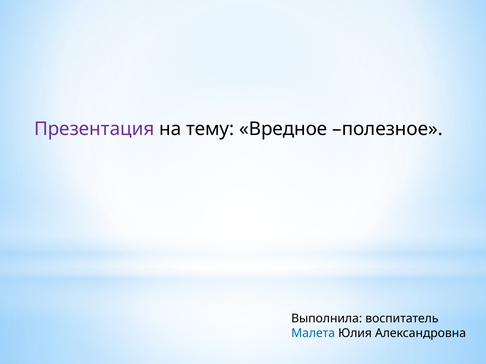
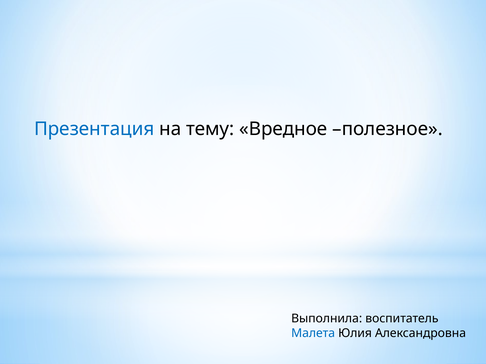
Презентация colour: purple -> blue
